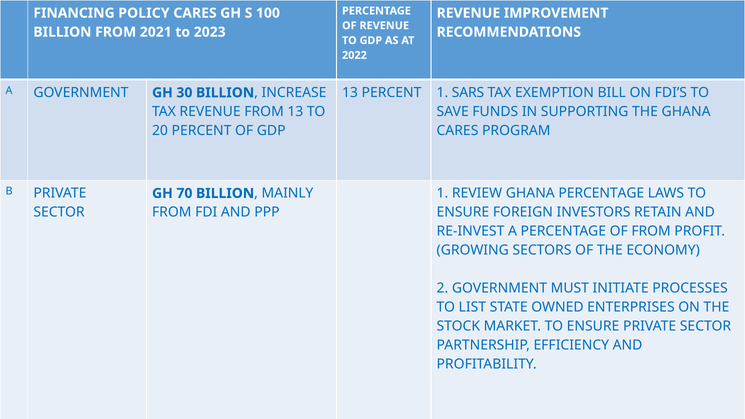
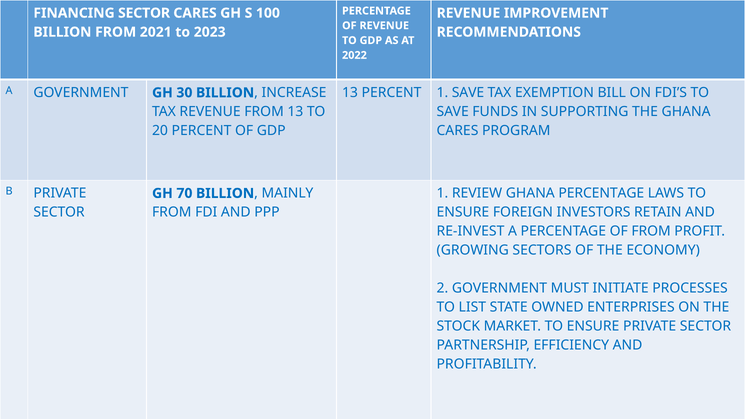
FINANCING POLICY: POLICY -> SECTOR
1 SARS: SARS -> SAVE
